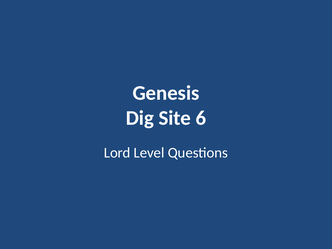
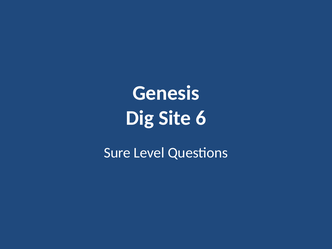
Lord: Lord -> Sure
